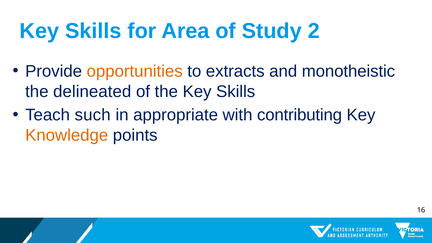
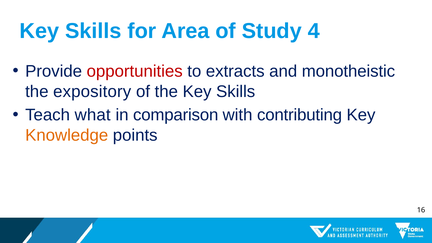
2: 2 -> 4
opportunities colour: orange -> red
delineated: delineated -> expository
such: such -> what
appropriate: appropriate -> comparison
